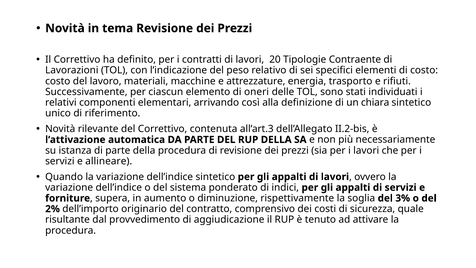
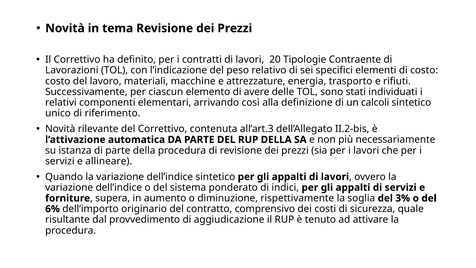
oneri: oneri -> avere
chiara: chiara -> calcoli
2%: 2% -> 6%
